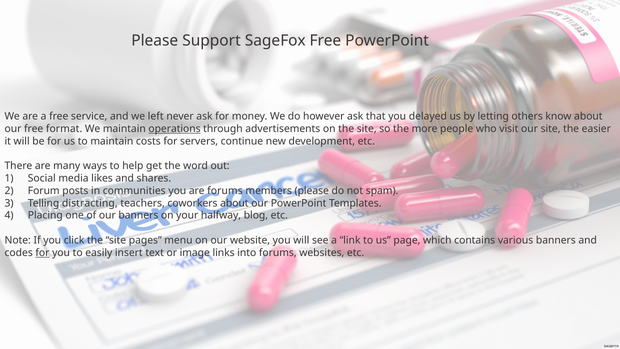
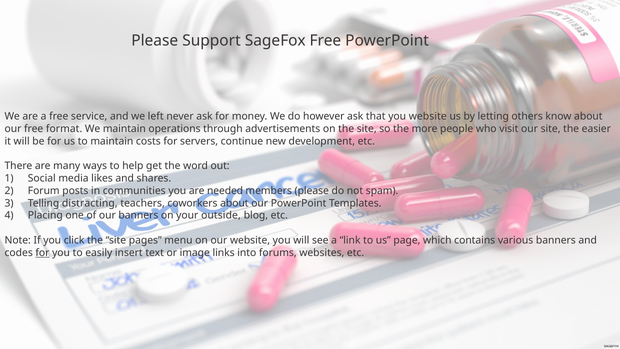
you delayed: delayed -> website
operations underline: present -> none
are forums: forums -> needed
halfway: halfway -> outside
